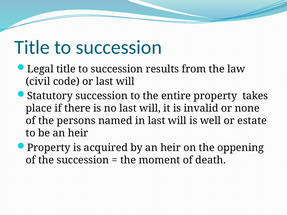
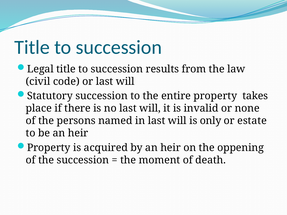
well: well -> only
